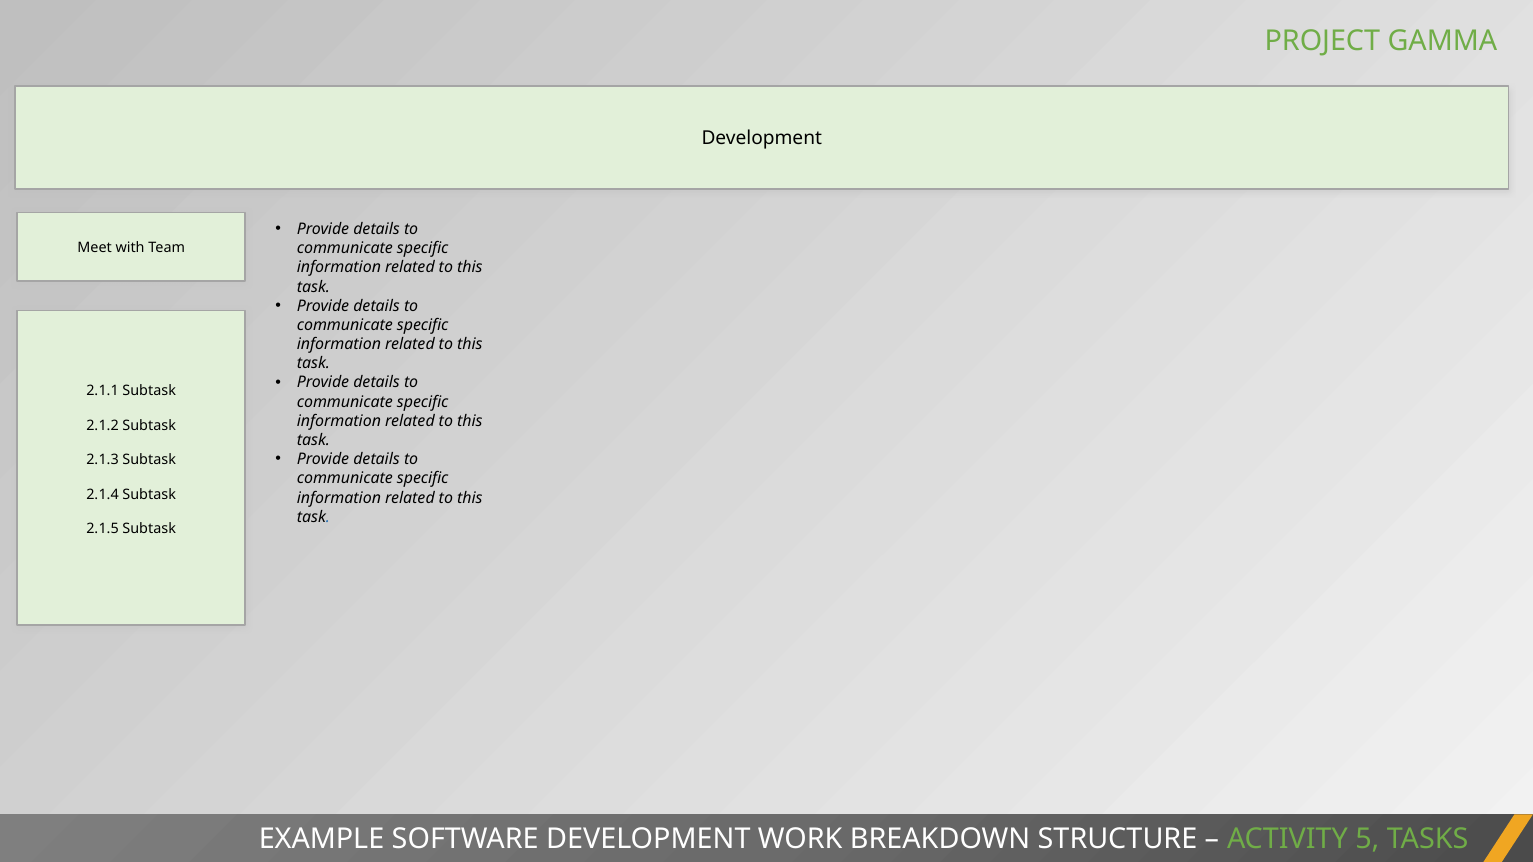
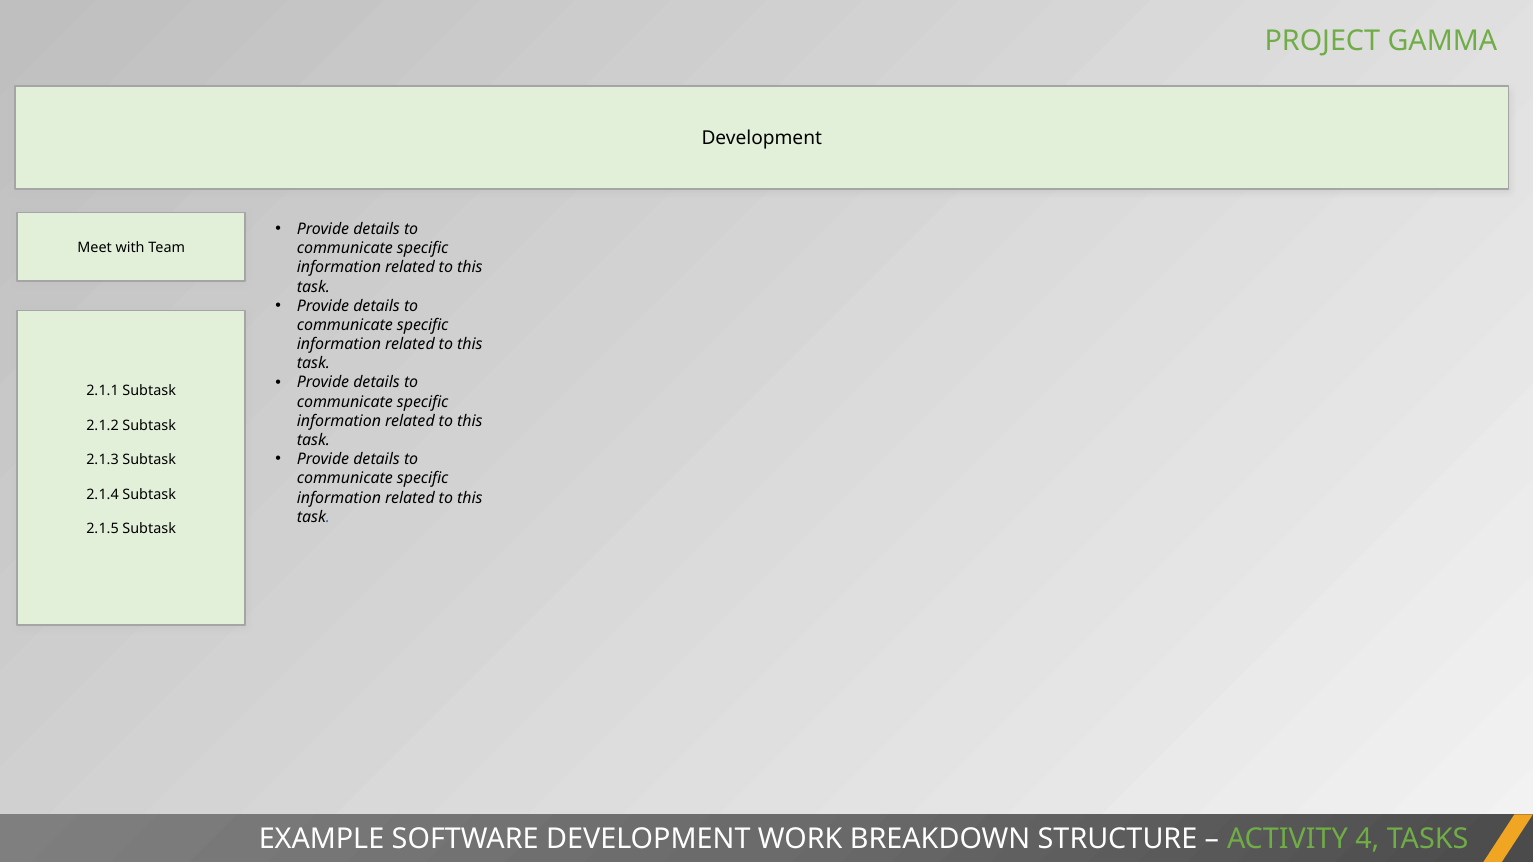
5: 5 -> 4
